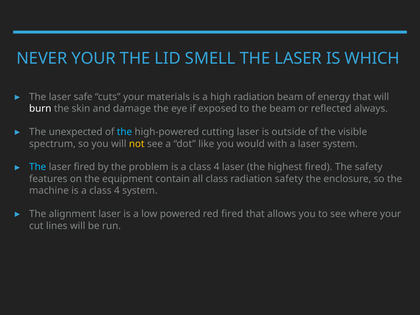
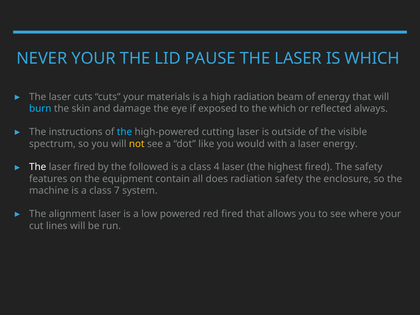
SMELL: SMELL -> PAUSE
laser safe: safe -> cuts
burn colour: white -> light blue
the beam: beam -> which
unexpected: unexpected -> instructions
laser system: system -> energy
The at (38, 167) colour: light blue -> white
problem: problem -> followed
all class: class -> does
4 at (117, 191): 4 -> 7
